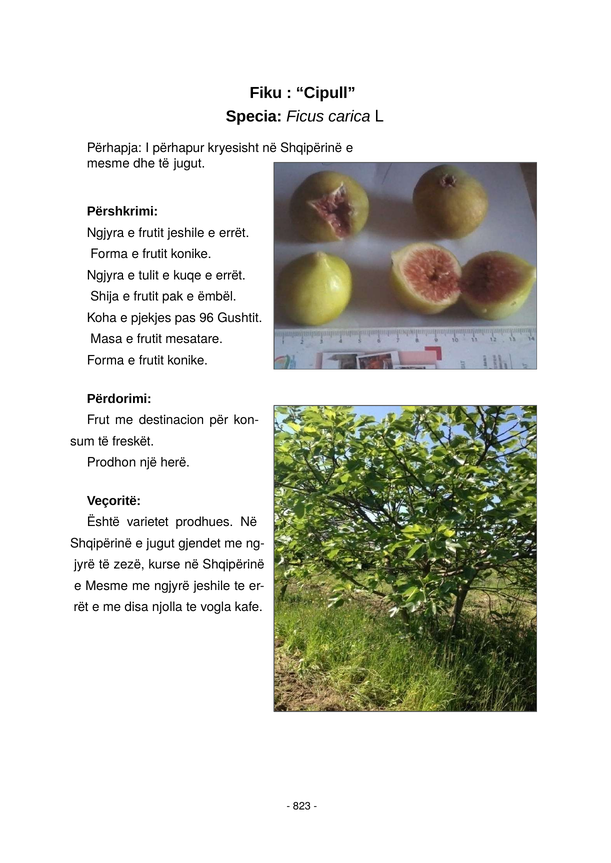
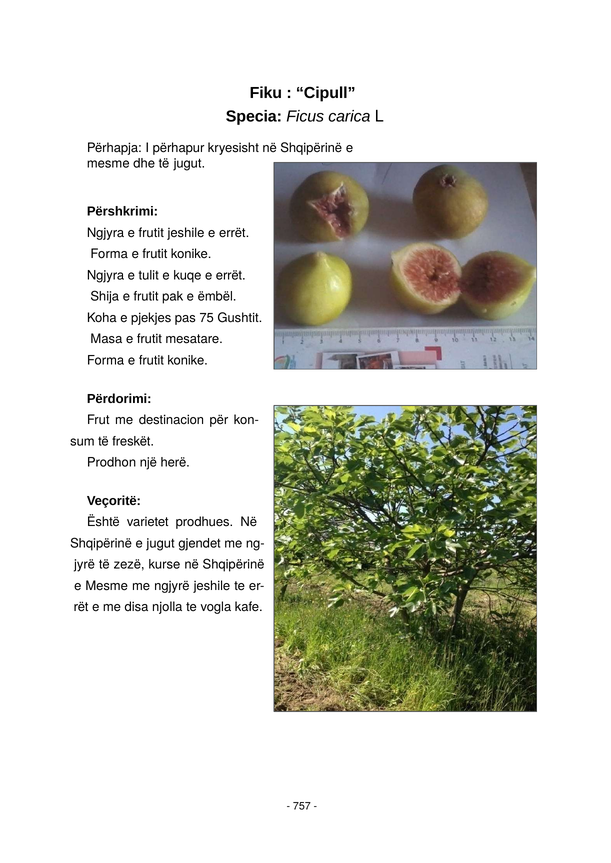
96: 96 -> 75
823: 823 -> 757
